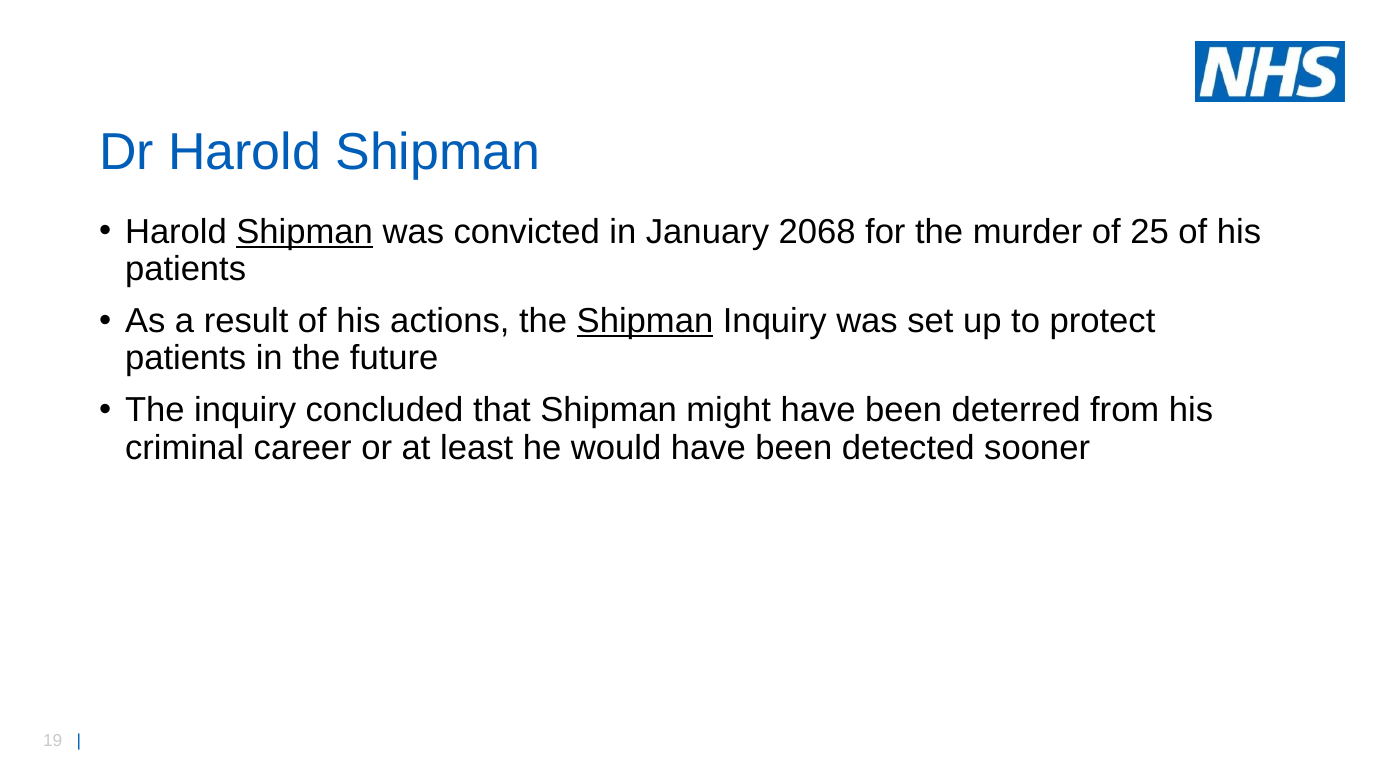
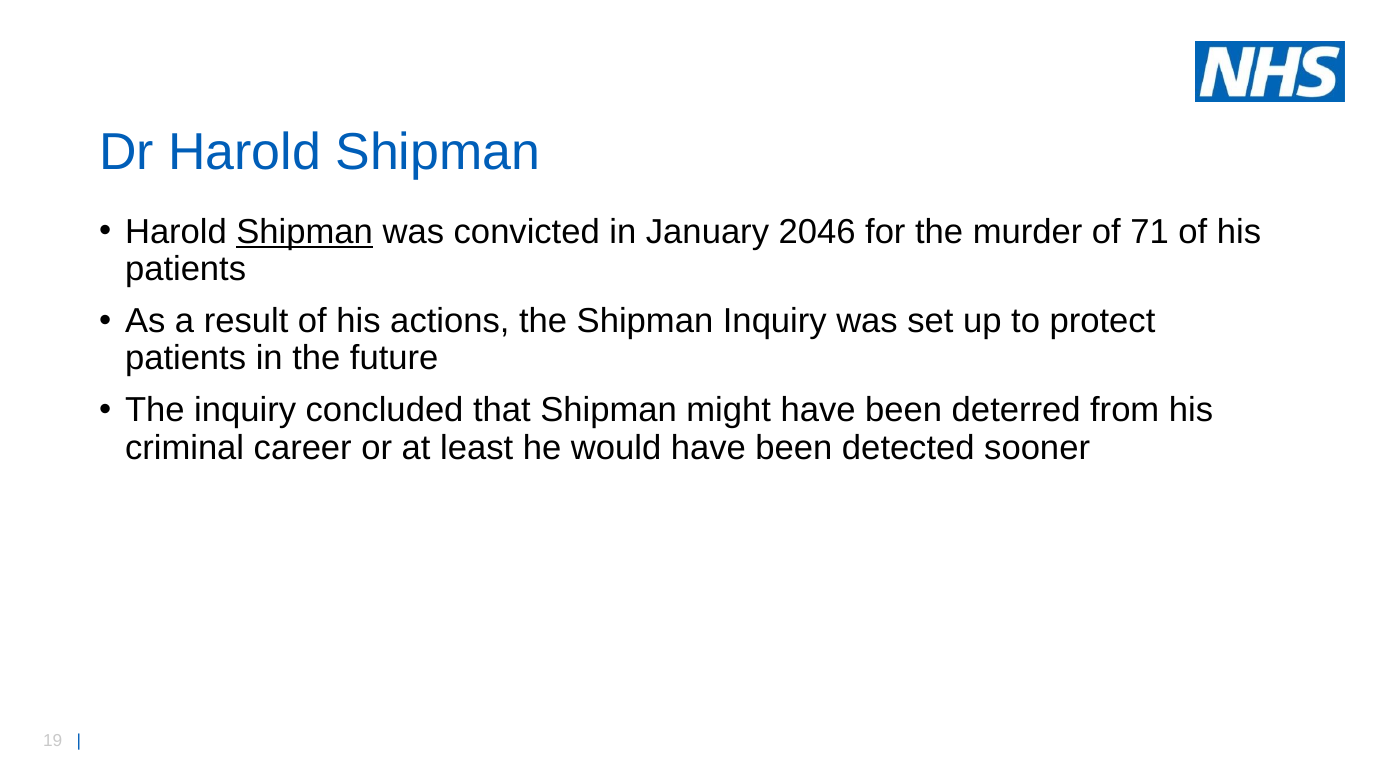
2068: 2068 -> 2046
25: 25 -> 71
Shipman at (645, 321) underline: present -> none
